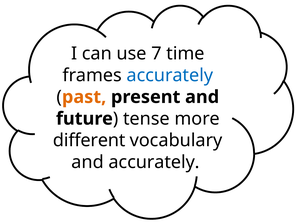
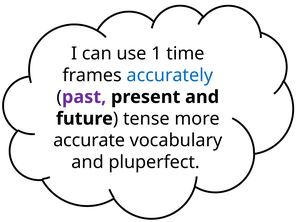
7: 7 -> 1
past colour: orange -> purple
different: different -> accurate
and accurately: accurately -> pluperfect
